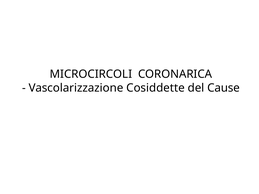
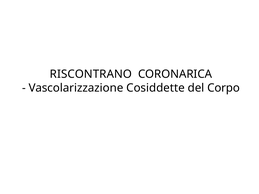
MICROCIRCOLI: MICROCIRCOLI -> RISCONTRANO
Cause: Cause -> Corpo
